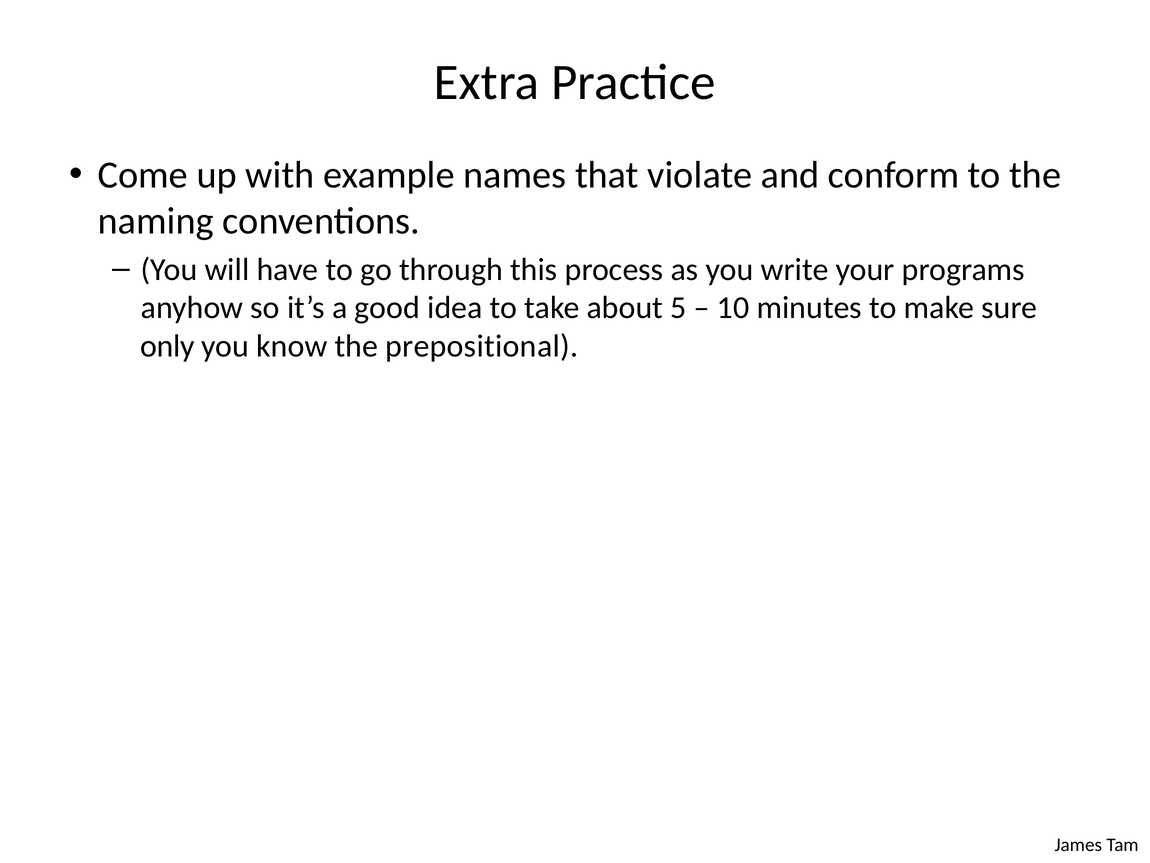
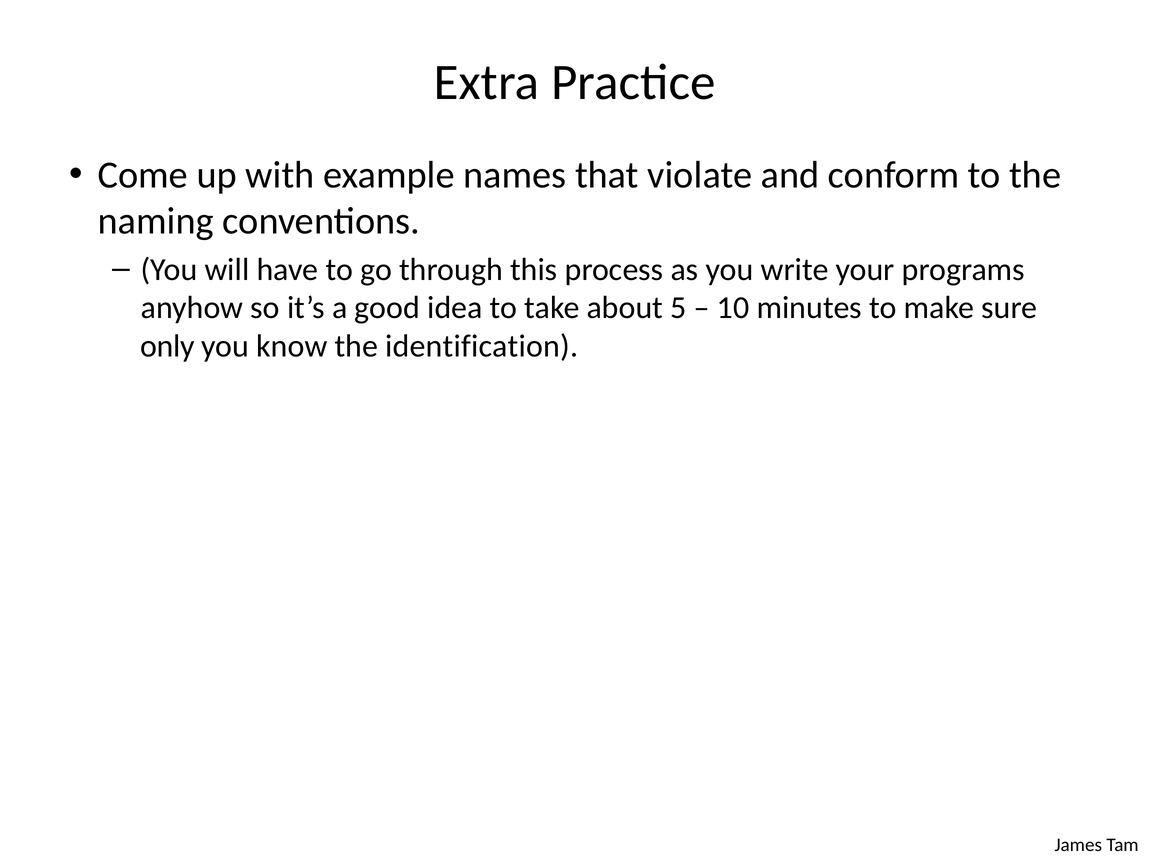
prepositional: prepositional -> identification
